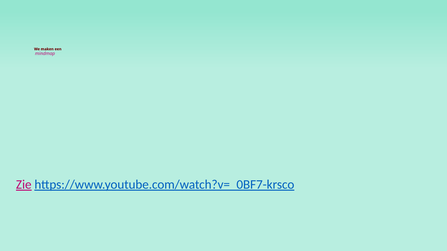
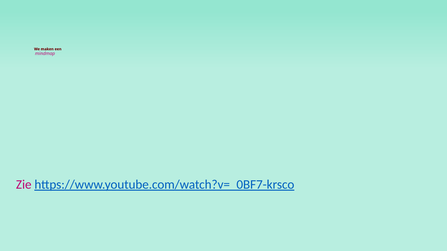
Zie underline: present -> none
